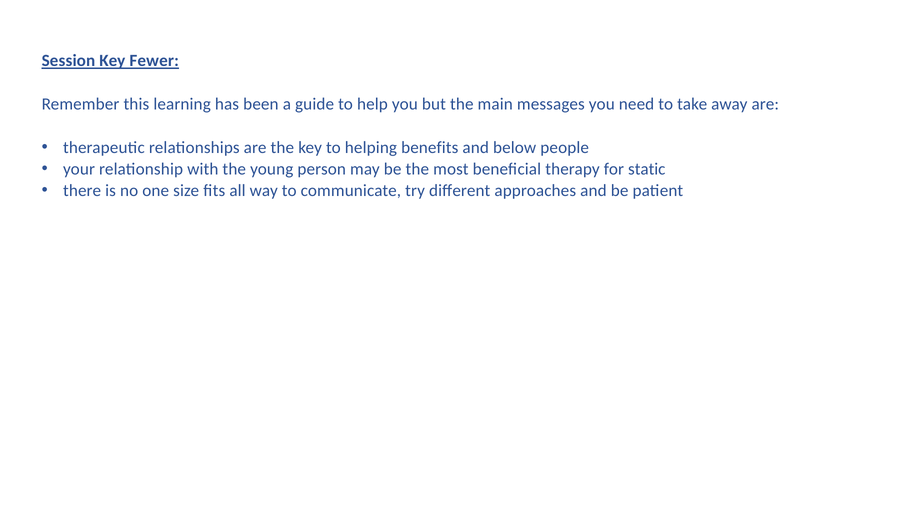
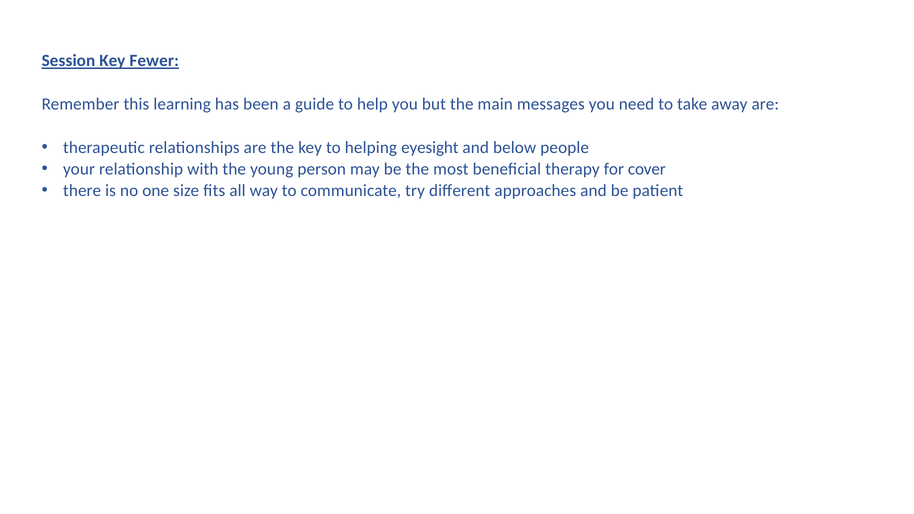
benefits: benefits -> eyesight
static: static -> cover
